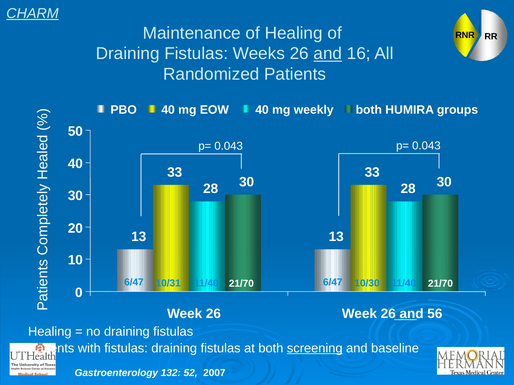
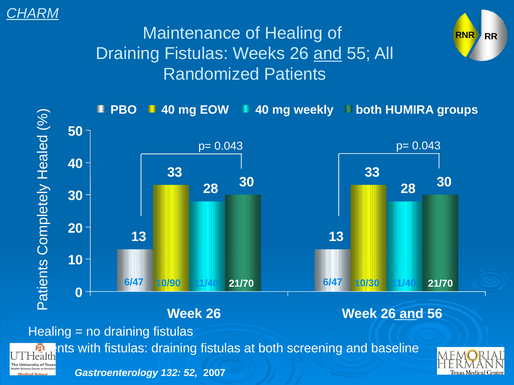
16: 16 -> 55
10/31: 10/31 -> 10/90
screening underline: present -> none
